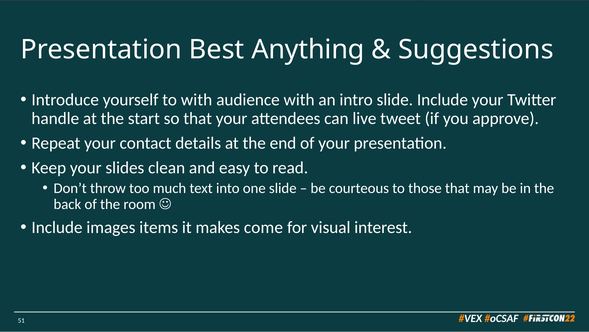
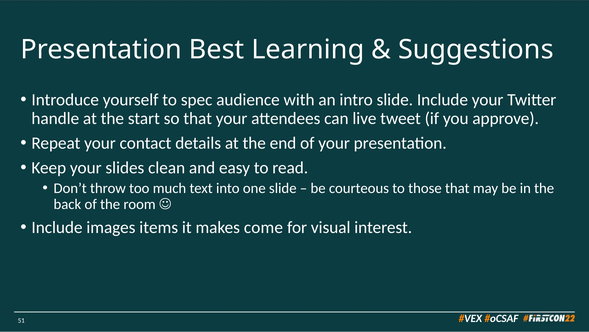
Anything: Anything -> Learning
to with: with -> spec
